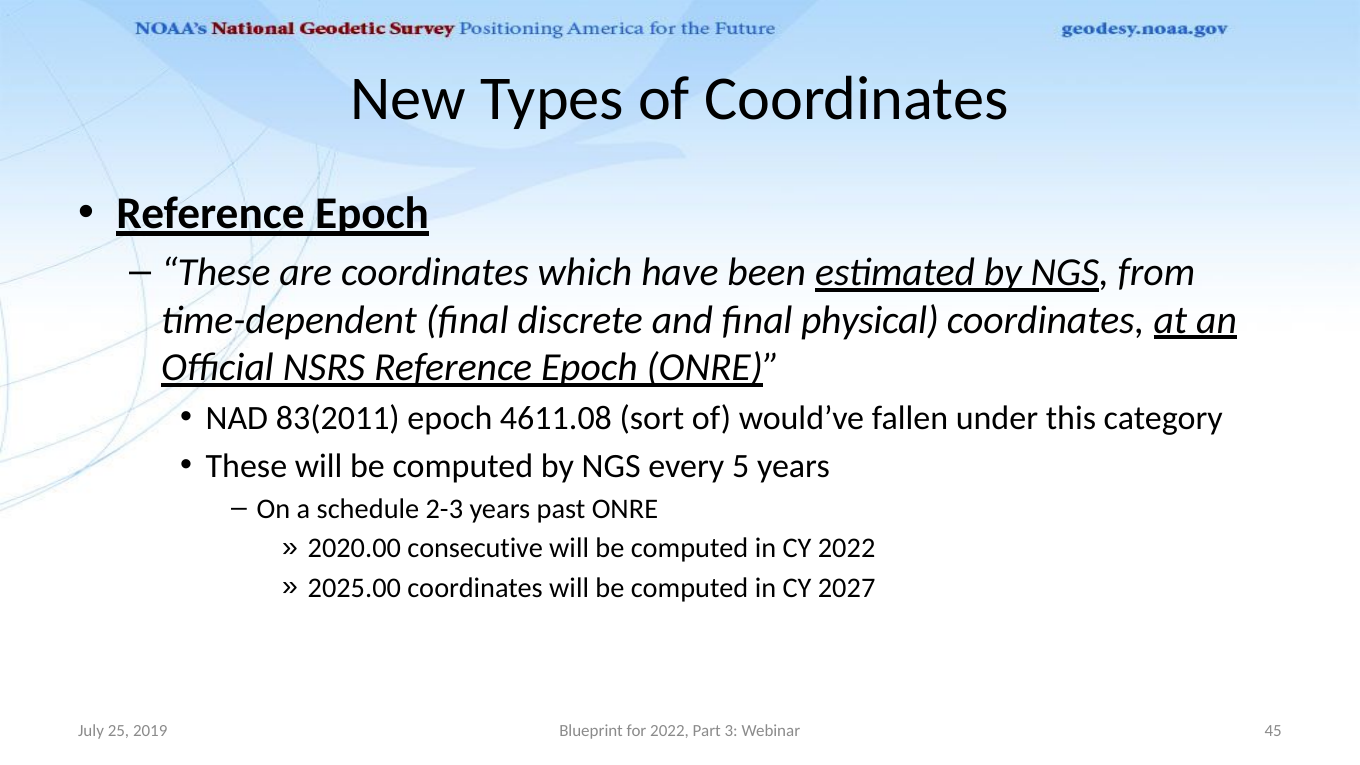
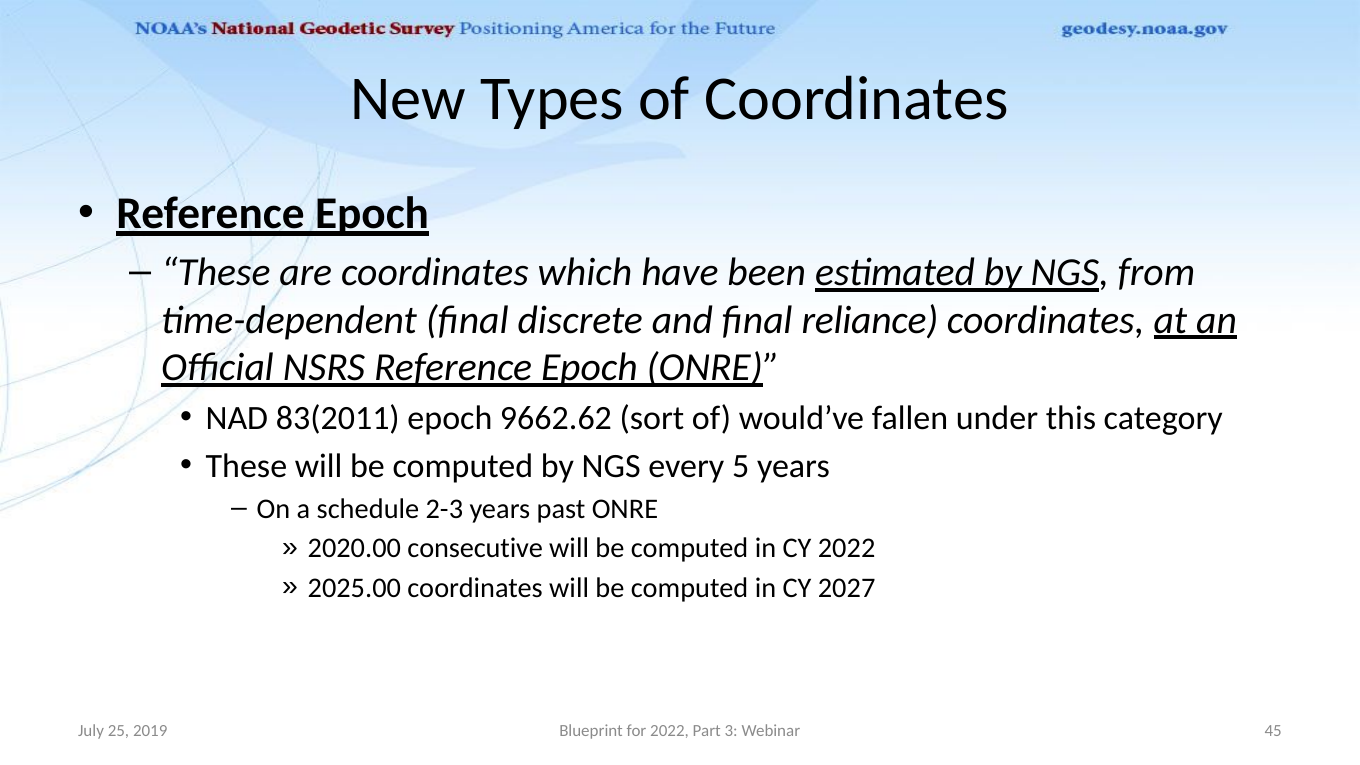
physical: physical -> reliance
4611.08: 4611.08 -> 9662.62
